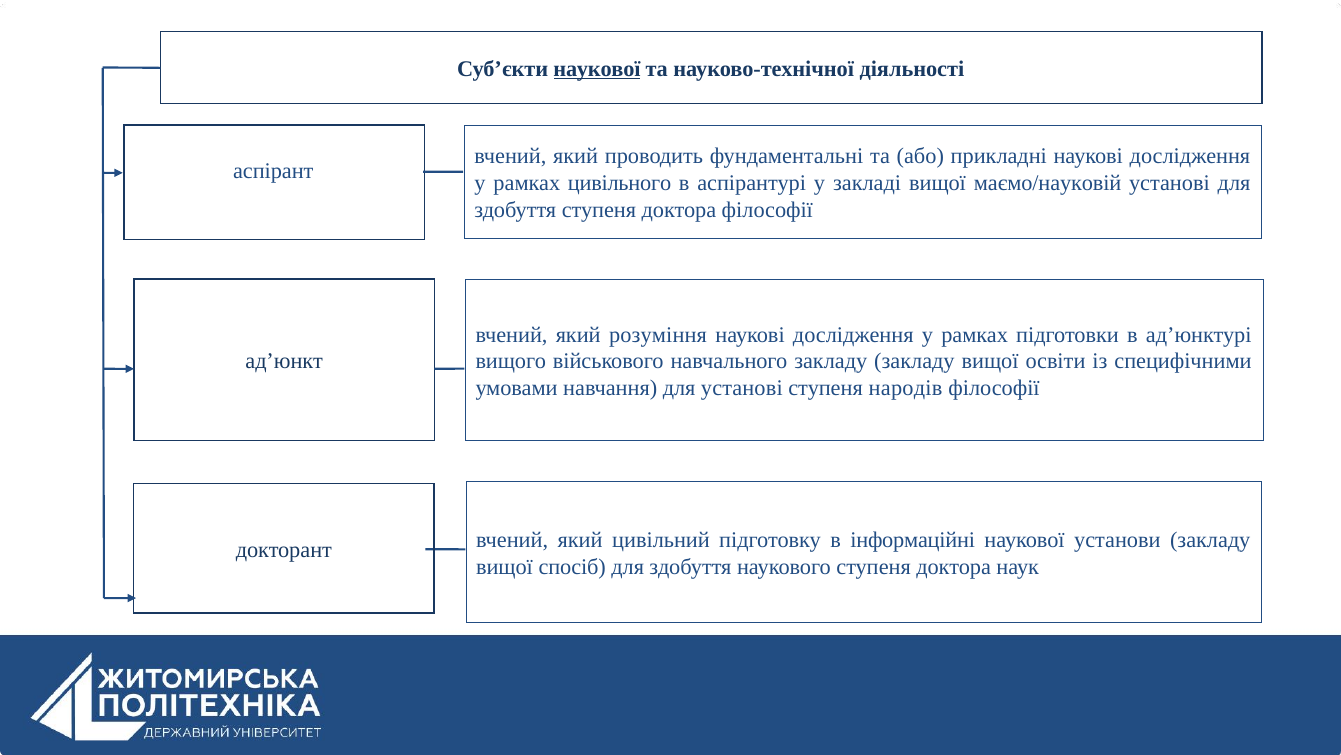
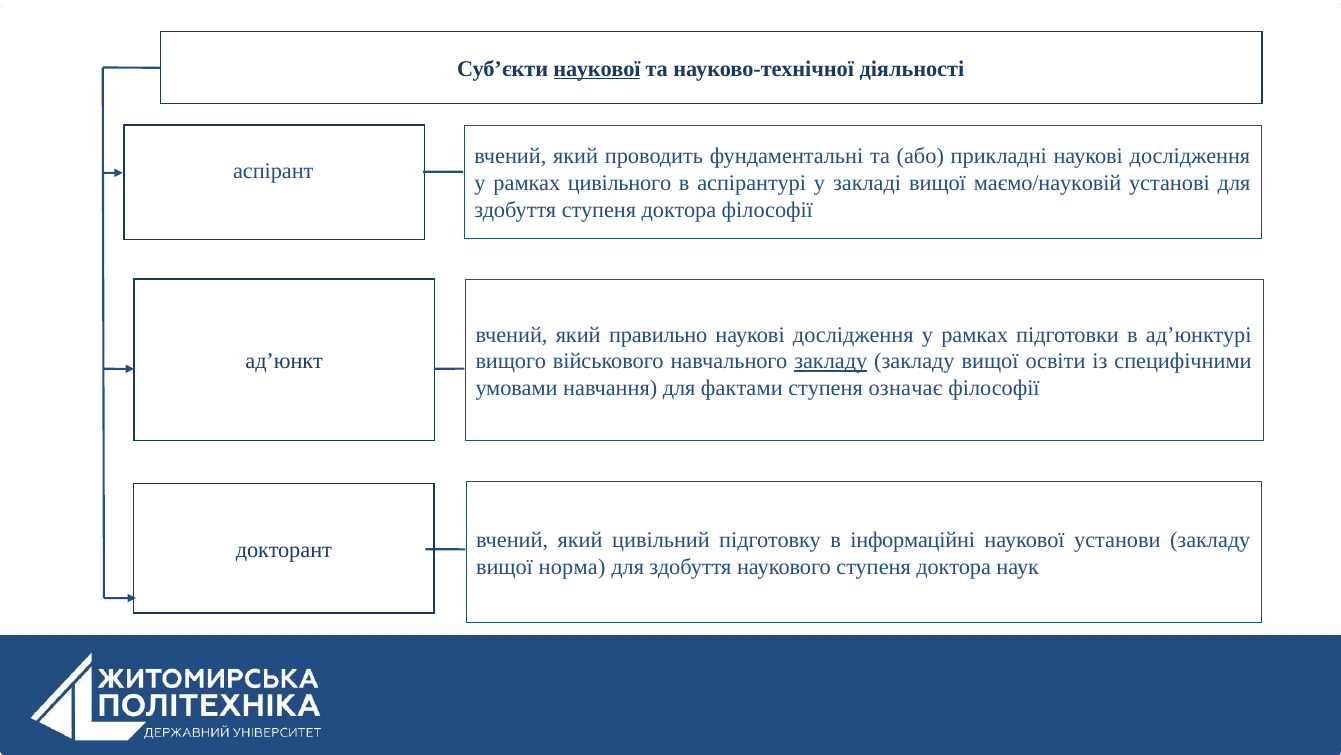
розуміння: розуміння -> правильно
закладу at (831, 361) underline: none -> present
для установі: установі -> фактами
народів: народів -> означає
спосіб: спосіб -> норма
